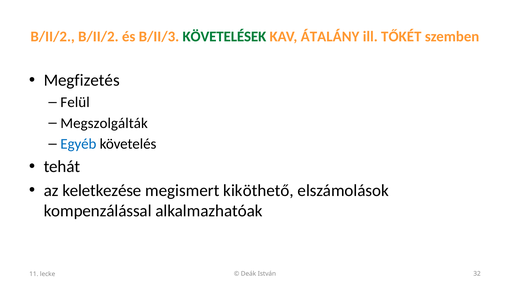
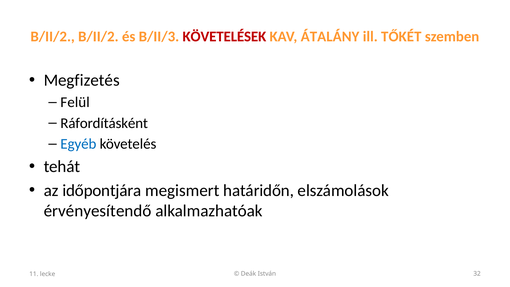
KÖVETELÉSEK colour: green -> red
Megszolgálták: Megszolgálták -> Ráfordításként
keletkezése: keletkezése -> időpontjára
kiköthető: kiköthető -> határidőn
kompenzálással: kompenzálással -> érvényesítendő
